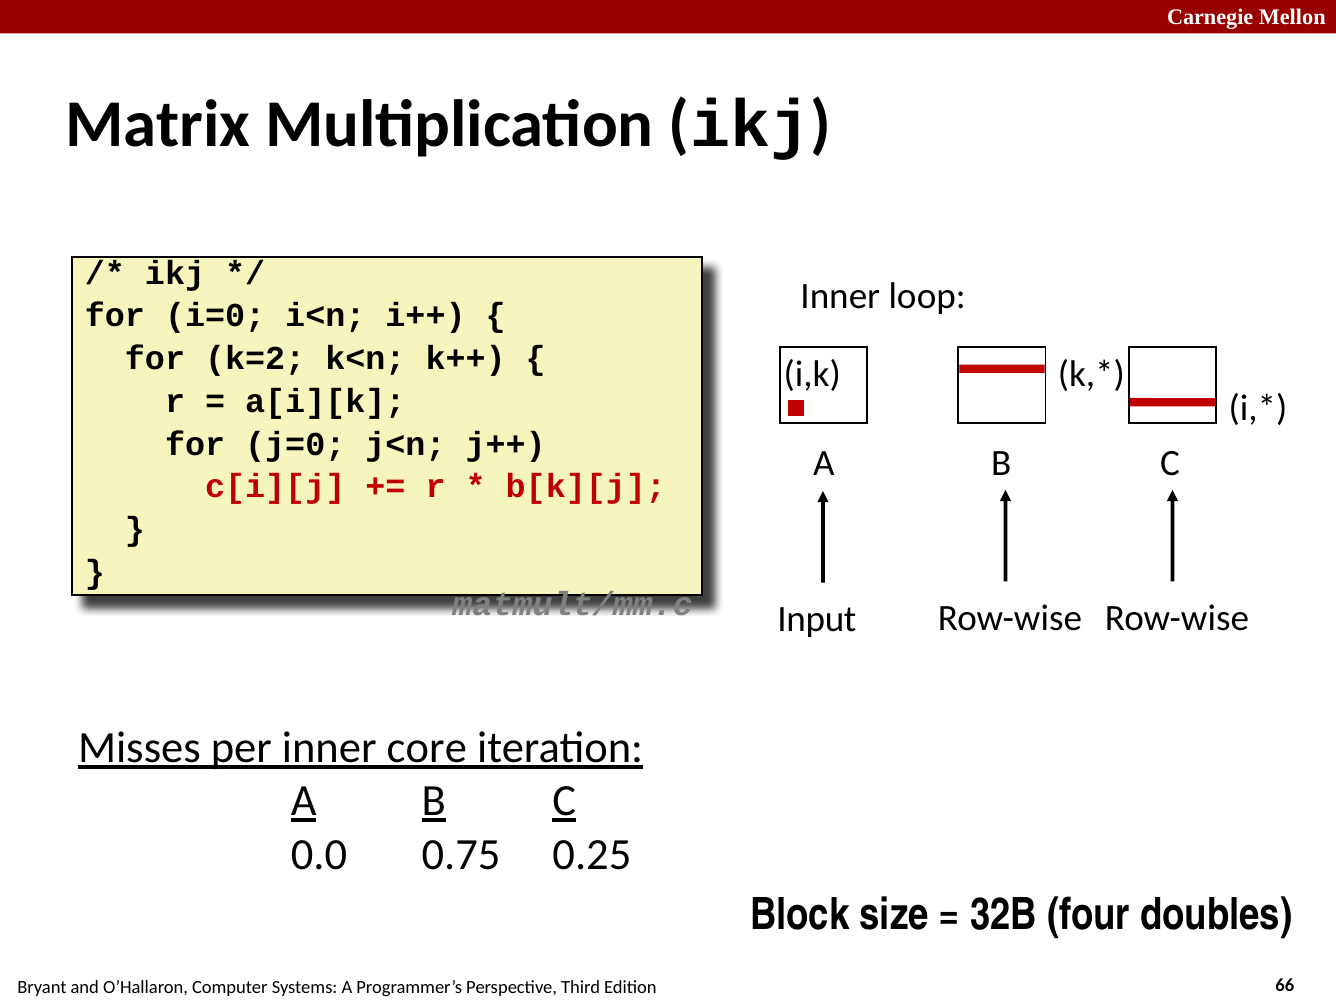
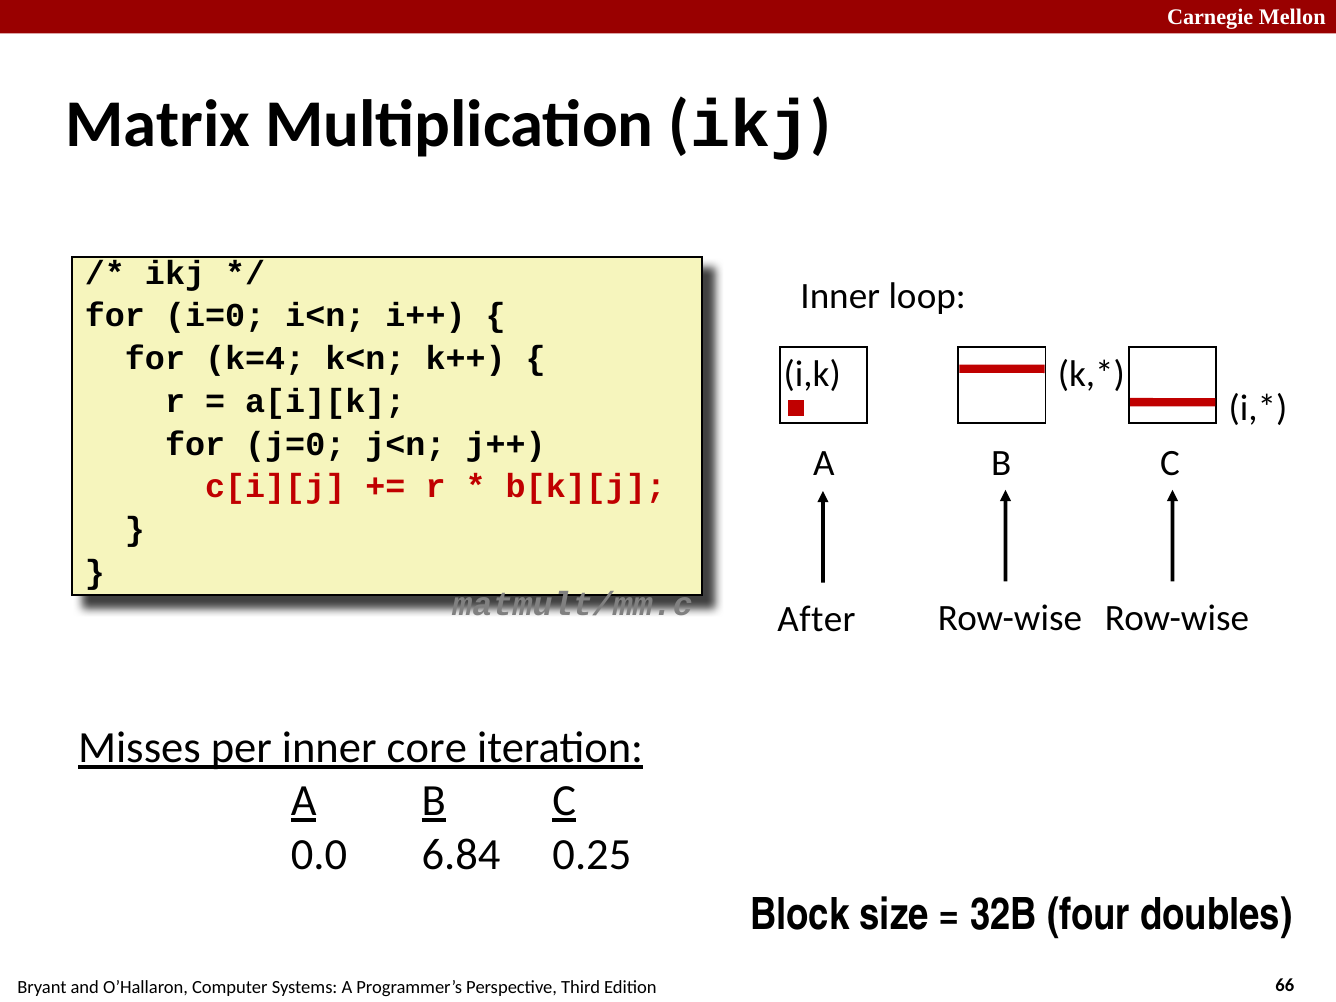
k=2: k=2 -> k=4
Input: Input -> After
0.75: 0.75 -> 6.84
